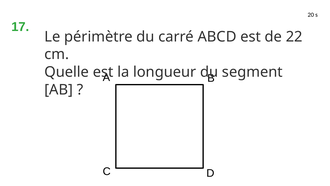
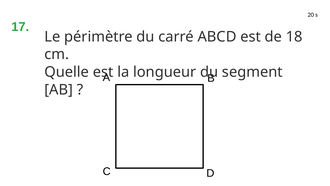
22: 22 -> 18
